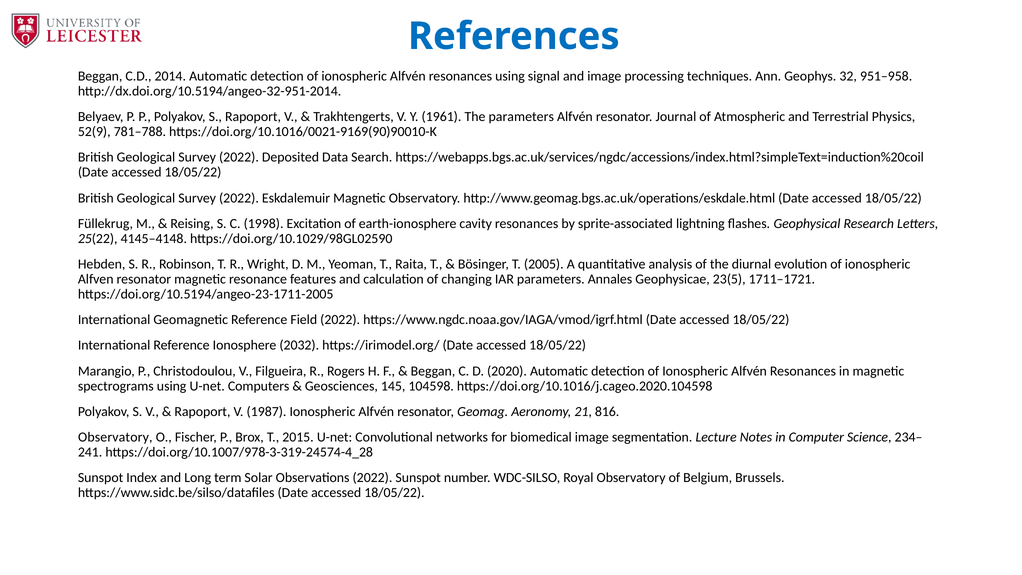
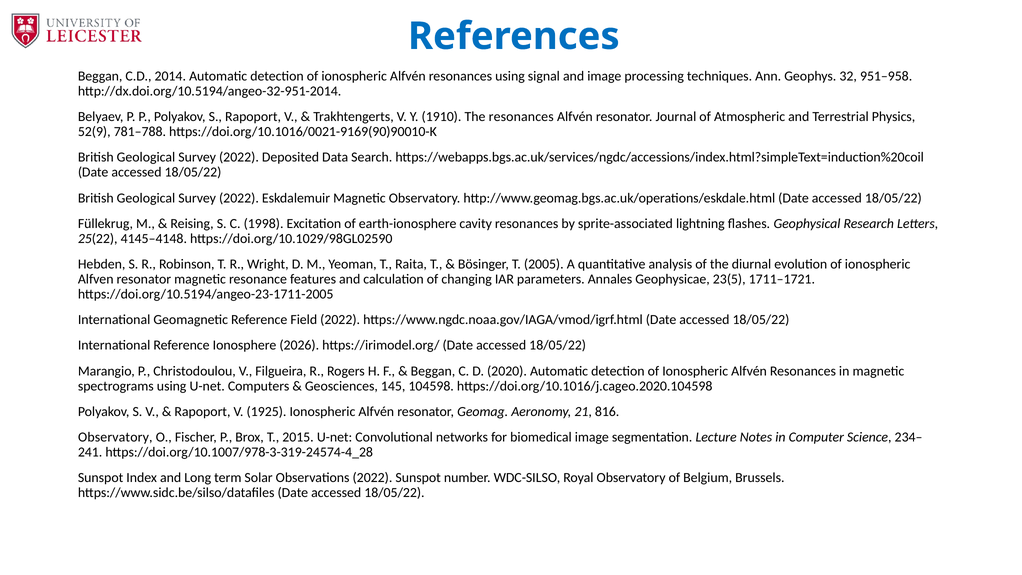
1961: 1961 -> 1910
The parameters: parameters -> resonances
2032: 2032 -> 2026
1987: 1987 -> 1925
